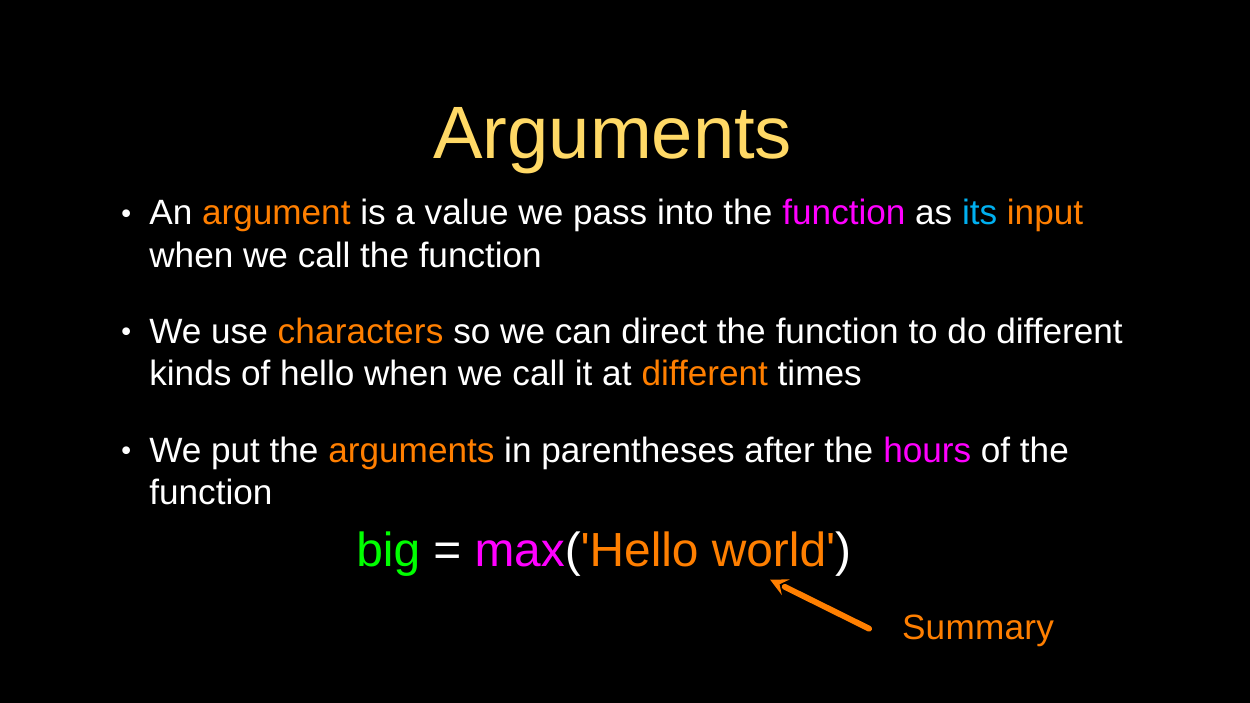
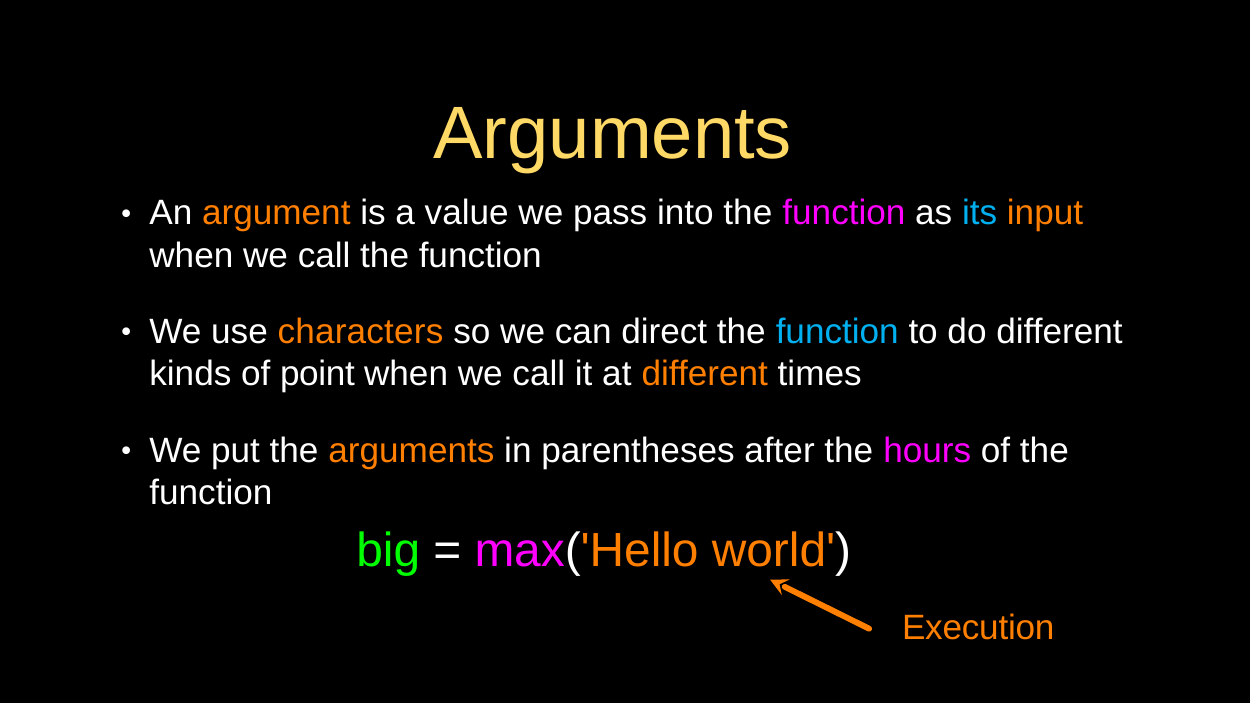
function at (837, 332) colour: white -> light blue
hello: hello -> point
Summary: Summary -> Execution
